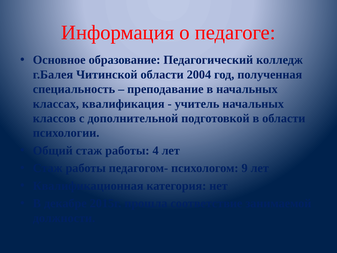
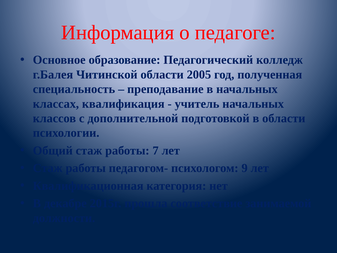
2004: 2004 -> 2005
4: 4 -> 7
